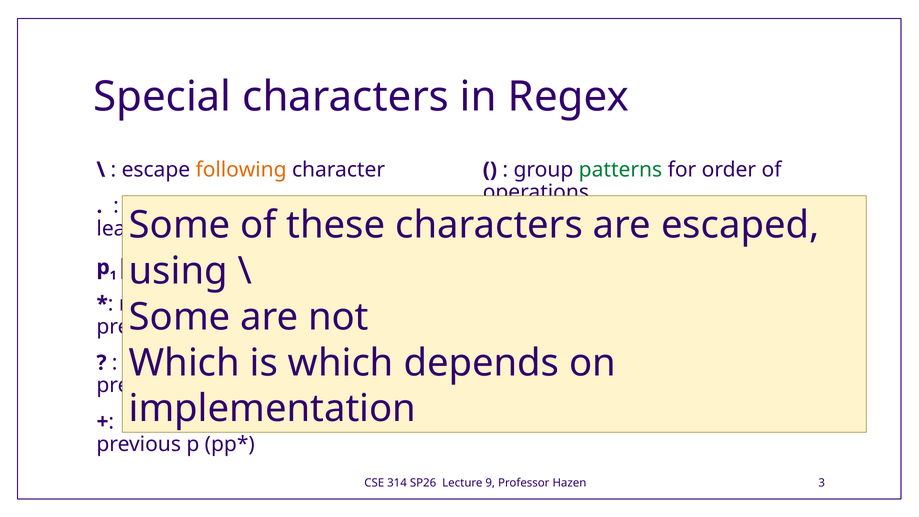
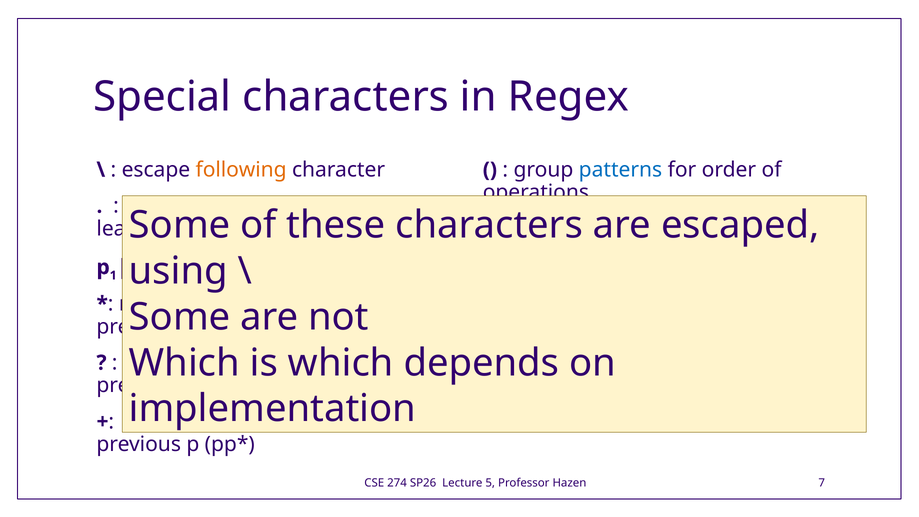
patterns colour: green -> blue
314: 314 -> 274
9: 9 -> 5
3: 3 -> 7
